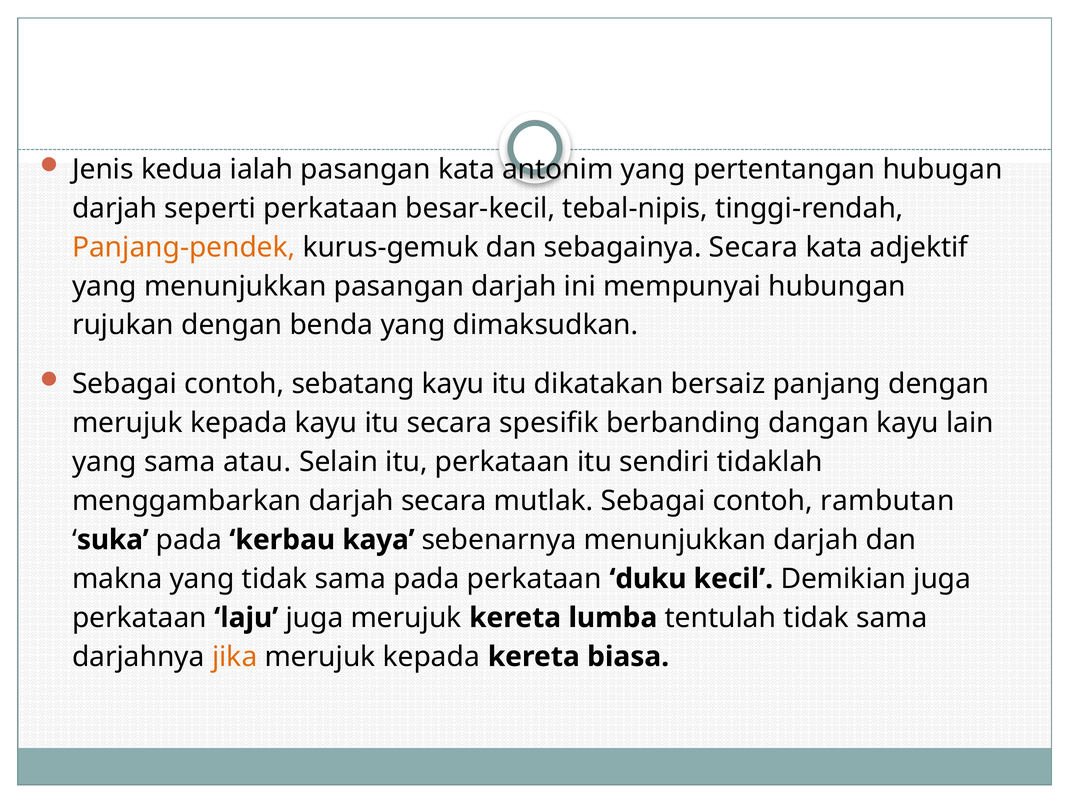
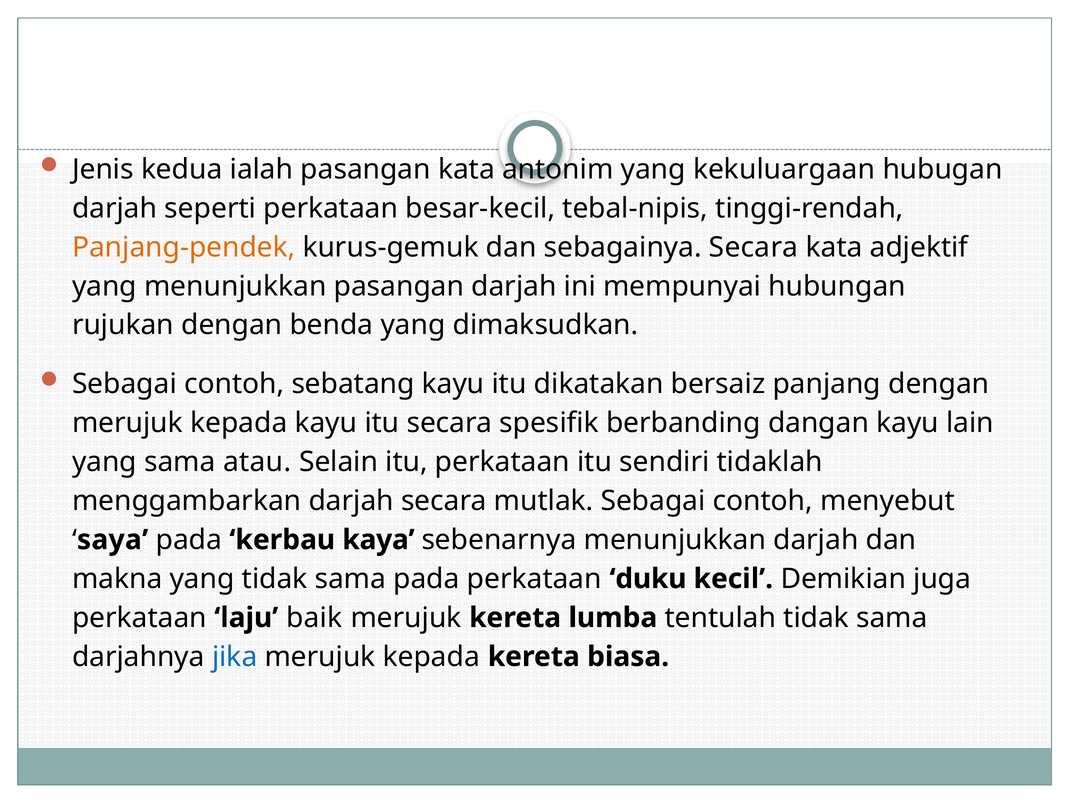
pertentangan: pertentangan -> kekuluargaan
rambutan: rambutan -> menyebut
suka: suka -> saya
laju juga: juga -> baik
jika colour: orange -> blue
